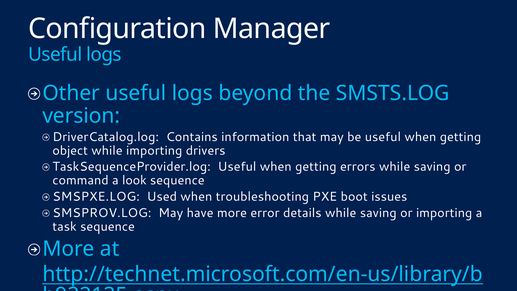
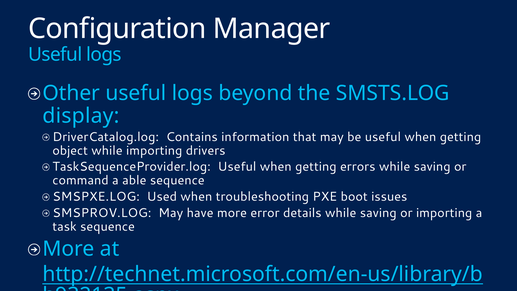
version: version -> display
look: look -> able
